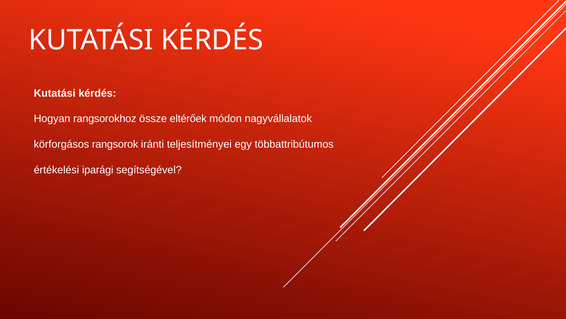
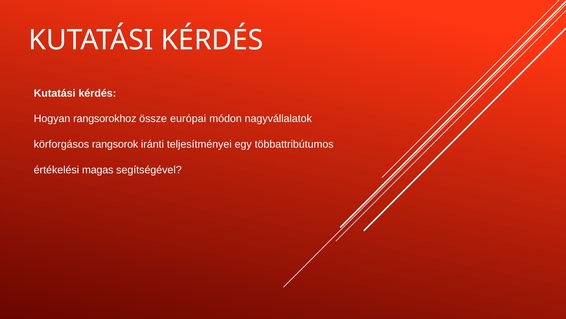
eltérőek: eltérőek -> európai
iparági: iparági -> magas
